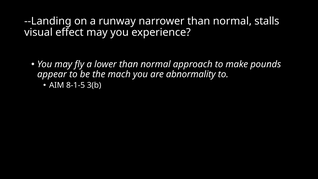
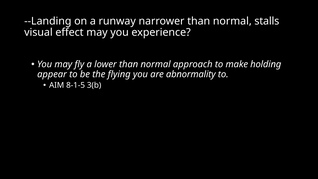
pounds: pounds -> holding
mach: mach -> flying
